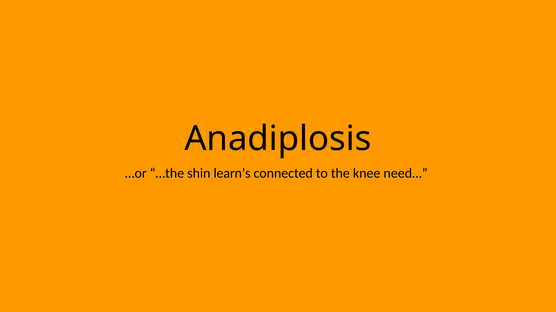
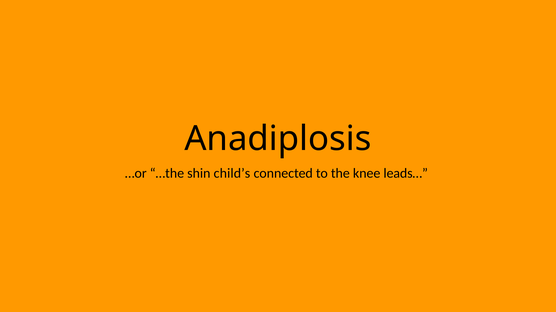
learn’s: learn’s -> child’s
need…: need… -> leads…
